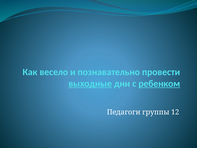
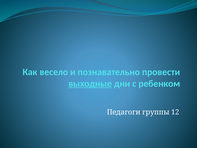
ребенком underline: present -> none
